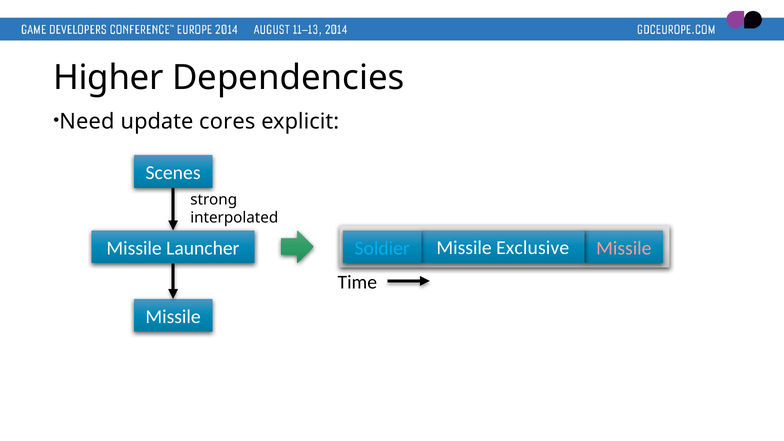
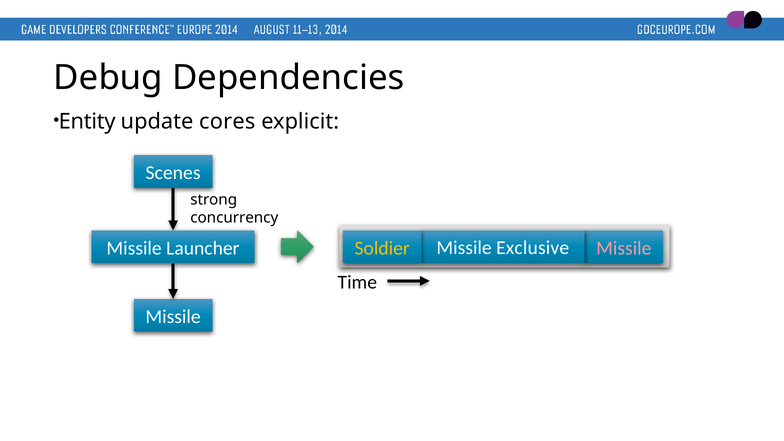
Higher: Higher -> Debug
Need: Need -> Entity
interpolated: interpolated -> concurrency
Soldier colour: light blue -> yellow
